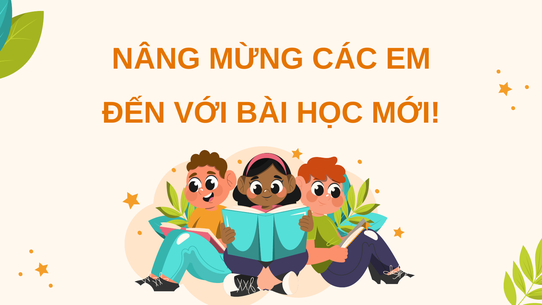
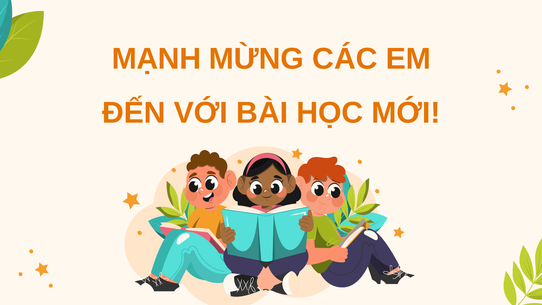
NÂNG: NÂNG -> MẠNH
